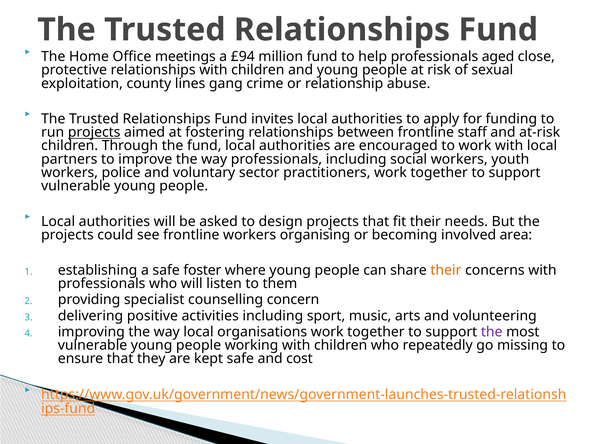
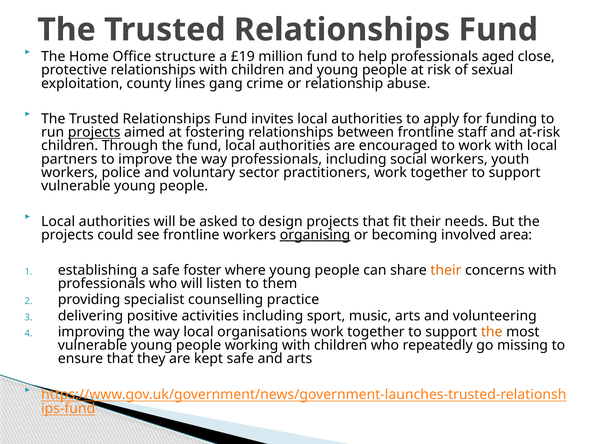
meetings: meetings -> structure
£94: £94 -> £19
organising underline: none -> present
concern: concern -> practice
the at (492, 332) colour: purple -> orange
and cost: cost -> arts
